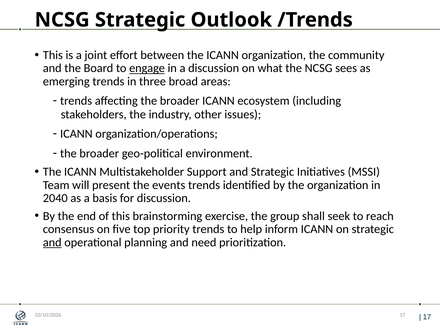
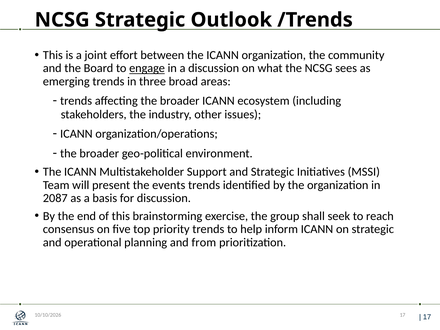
2040: 2040 -> 2087
and at (52, 242) underline: present -> none
need: need -> from
